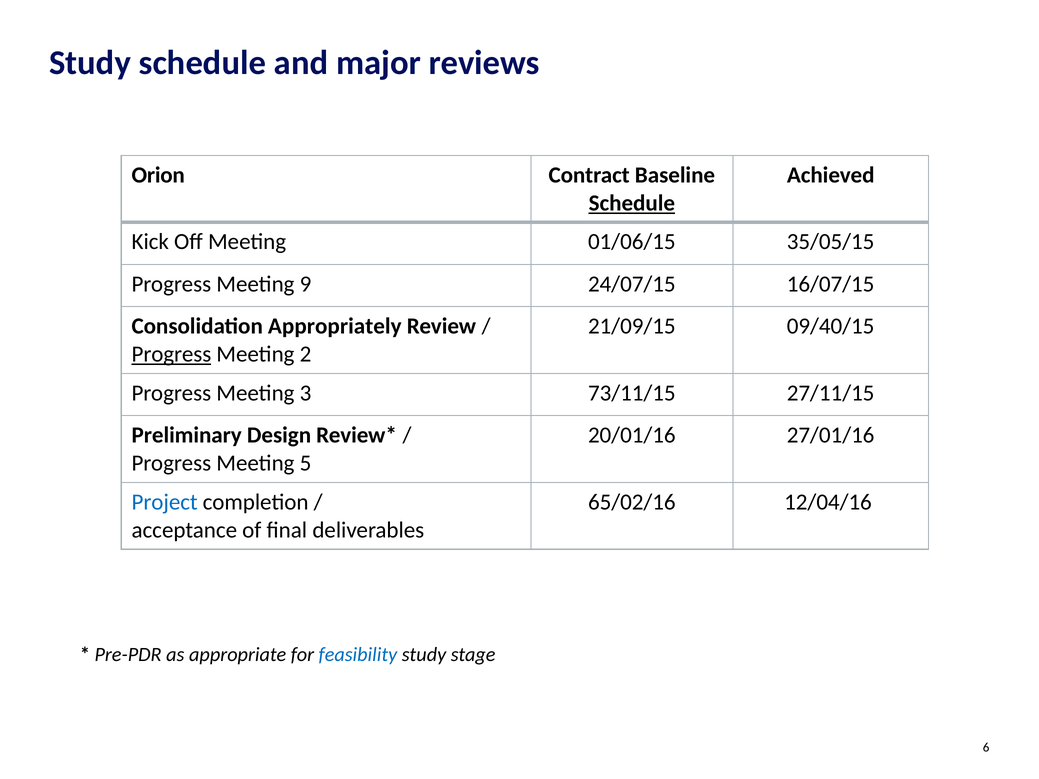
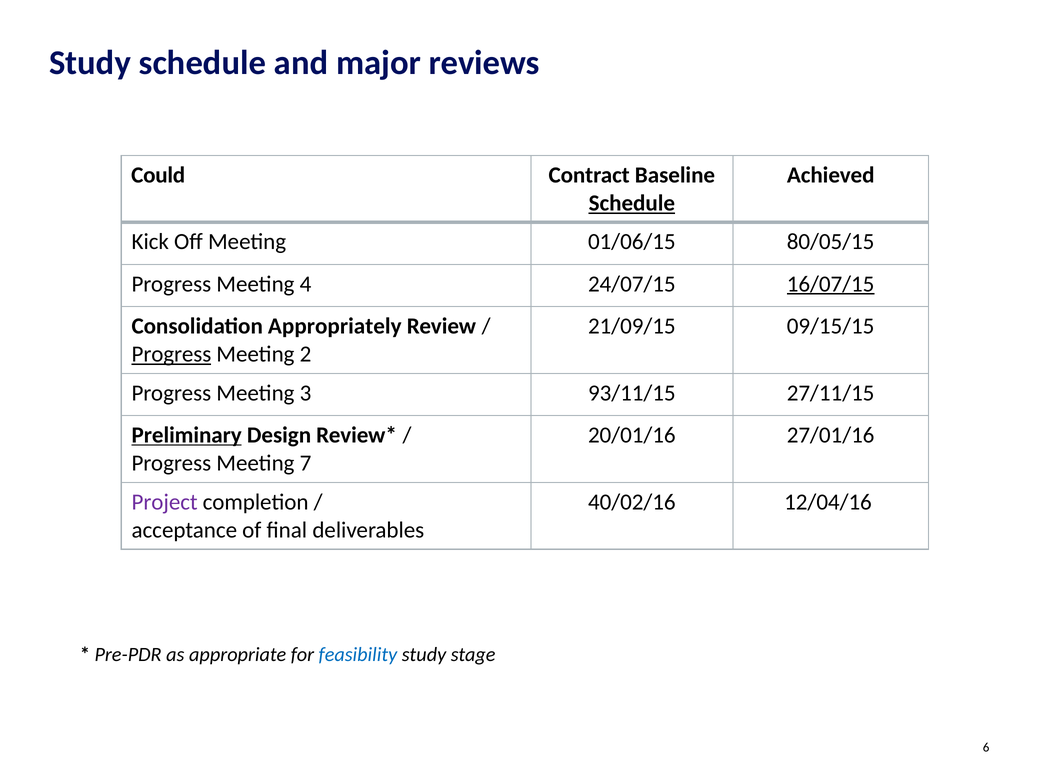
Orion: Orion -> Could
35/05/15: 35/05/15 -> 80/05/15
9: 9 -> 4
16/07/15 underline: none -> present
09/40/15: 09/40/15 -> 09/15/15
73/11/15: 73/11/15 -> 93/11/15
Preliminary underline: none -> present
5: 5 -> 7
Project colour: blue -> purple
65/02/16: 65/02/16 -> 40/02/16
